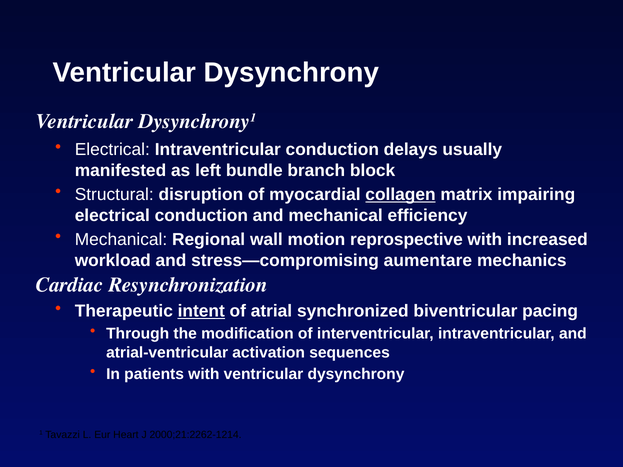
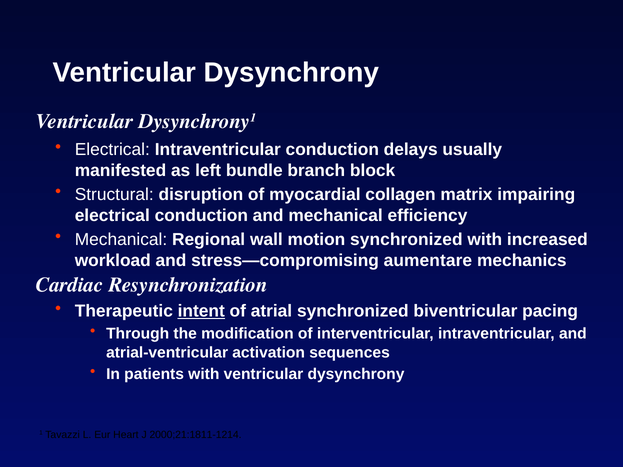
collagen underline: present -> none
motion reprospective: reprospective -> synchronized
2000;21:2262-1214: 2000;21:2262-1214 -> 2000;21:1811-1214
